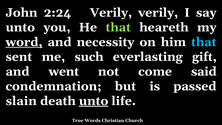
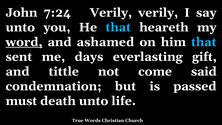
2:24: 2:24 -> 7:24
that at (118, 27) colour: light green -> light blue
necessity: necessity -> ashamed
such: such -> days
went: went -> tittle
slain: slain -> must
unto at (94, 101) underline: present -> none
